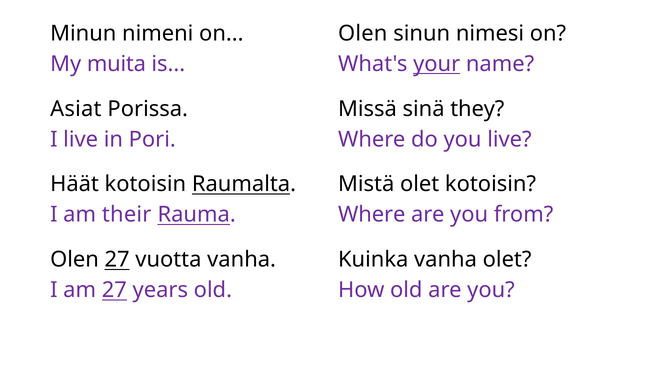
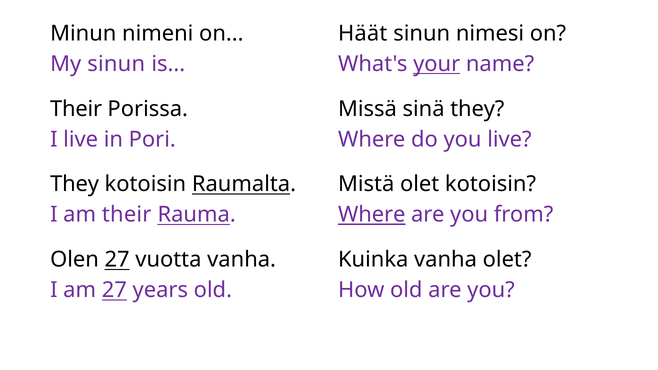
Olen at (363, 34): Olen -> Häät
My muita: muita -> sinun
Asiat at (76, 109): Asiat -> Their
Häät at (75, 184): Häät -> They
Where at (372, 215) underline: none -> present
